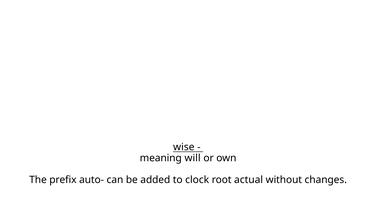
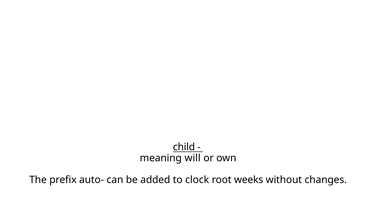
wise: wise -> child
actual: actual -> weeks
